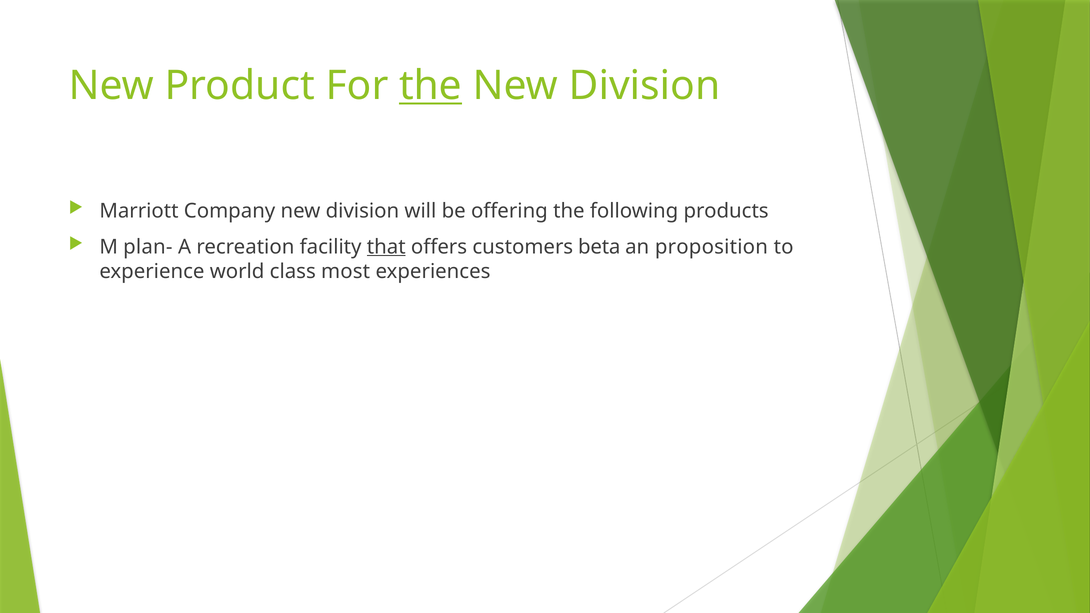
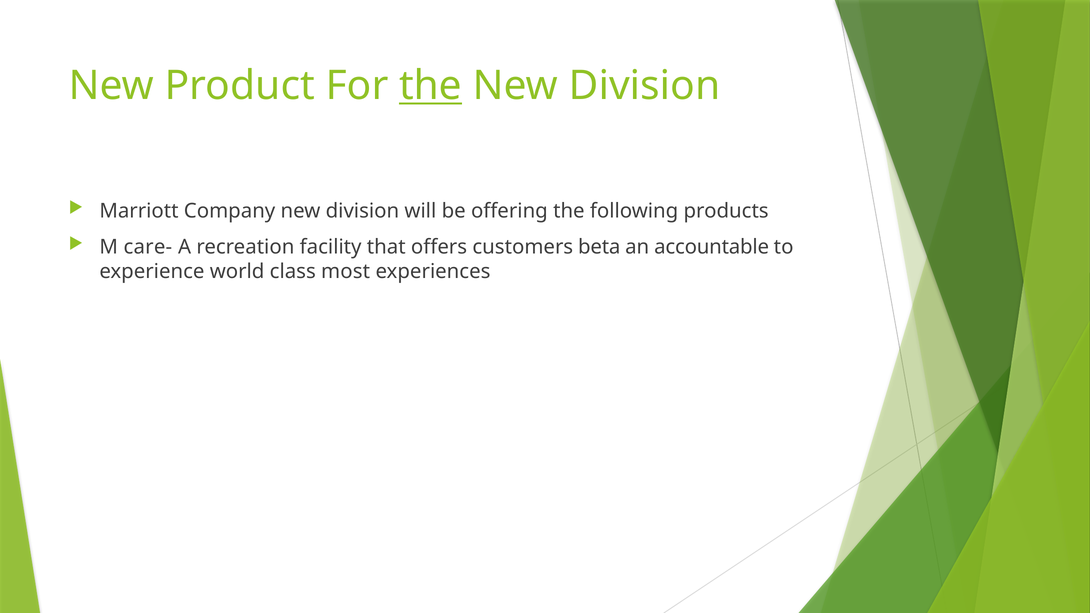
plan-: plan- -> care-
that underline: present -> none
proposition: proposition -> accountable
